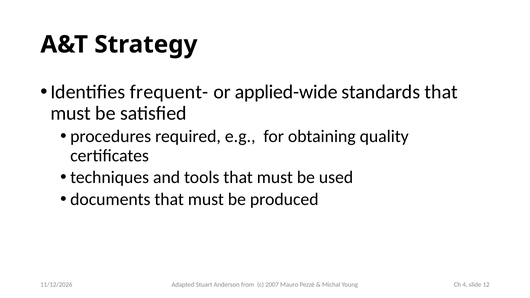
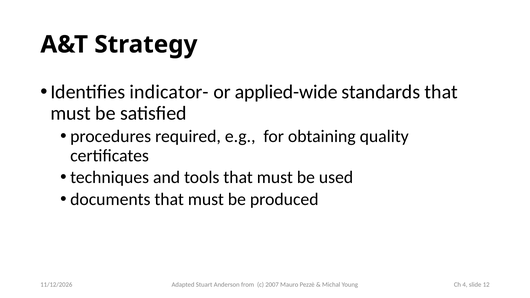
frequent-: frequent- -> indicator-
